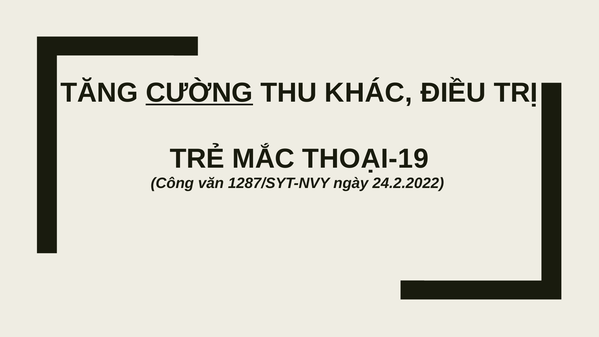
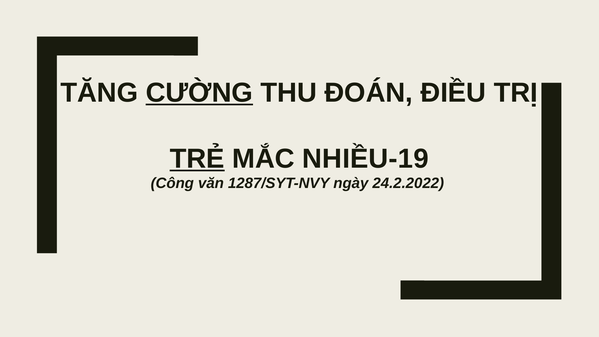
KHÁC: KHÁC -> ĐOÁN
TRẺ underline: none -> present
THOẠI-19: THOẠI-19 -> NHIỀU-19
